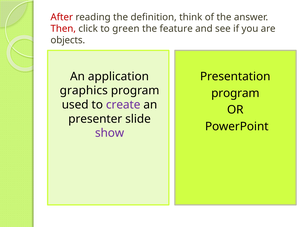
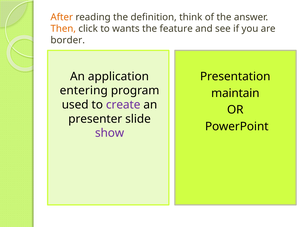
After colour: red -> orange
Then colour: red -> orange
green: green -> wants
objects: objects -> border
graphics: graphics -> entering
program at (235, 93): program -> maintain
